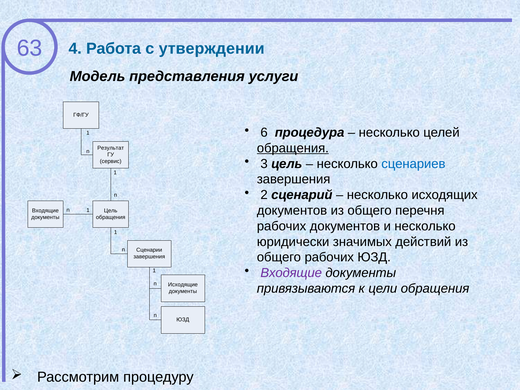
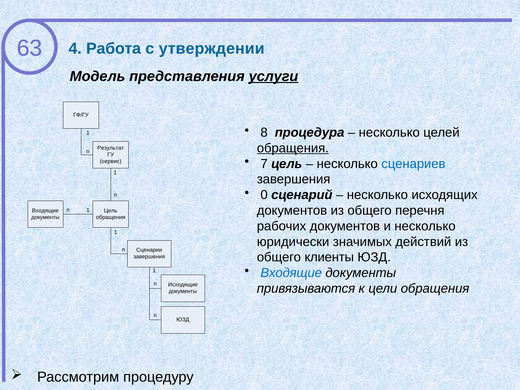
услуги underline: none -> present
6: 6 -> 8
3: 3 -> 7
2: 2 -> 0
общего рабочих: рабочих -> клиенты
Входящие at (291, 273) colour: purple -> blue
